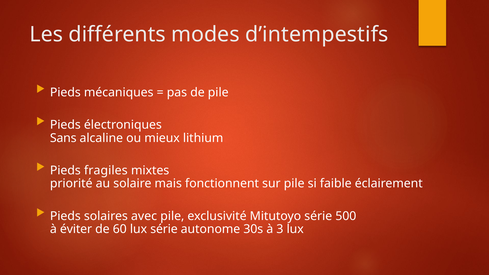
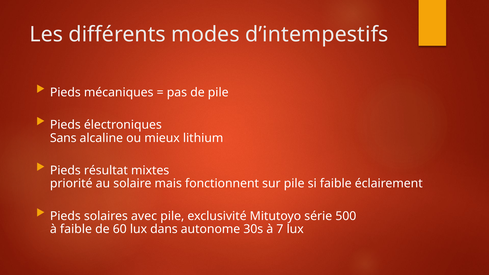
fragiles: fragiles -> résultat
à éviter: éviter -> faible
lux série: série -> dans
3: 3 -> 7
